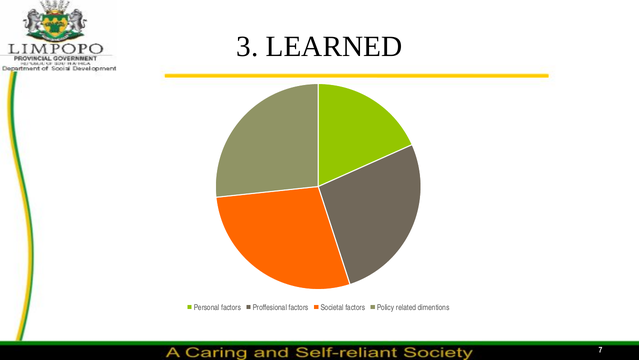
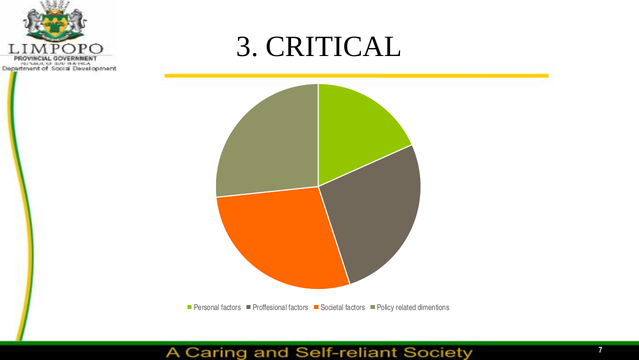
LEARNED: LEARNED -> CRITICAL
